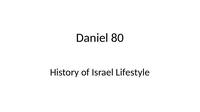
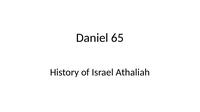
80: 80 -> 65
Lifestyle: Lifestyle -> Athaliah
